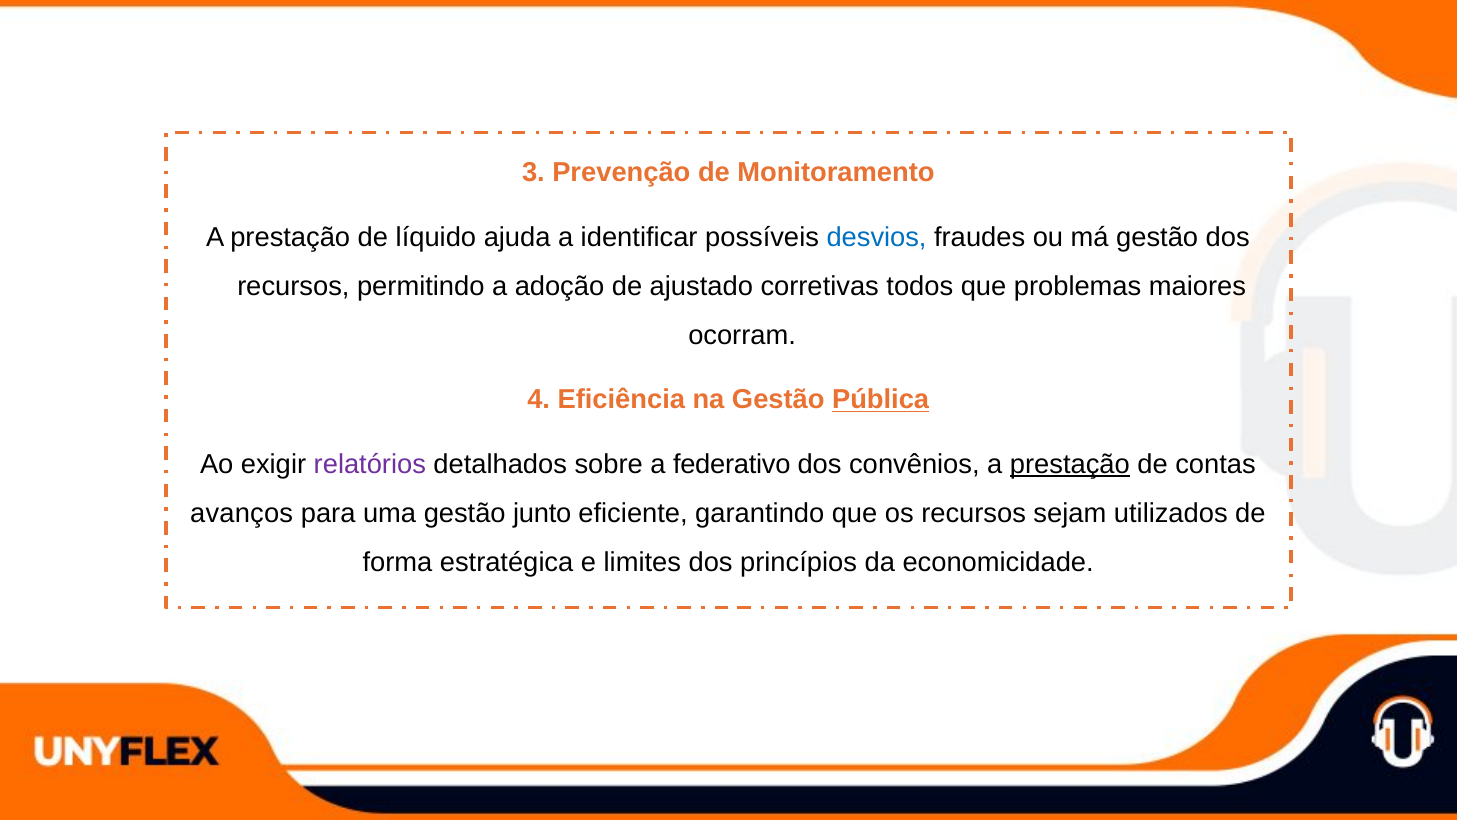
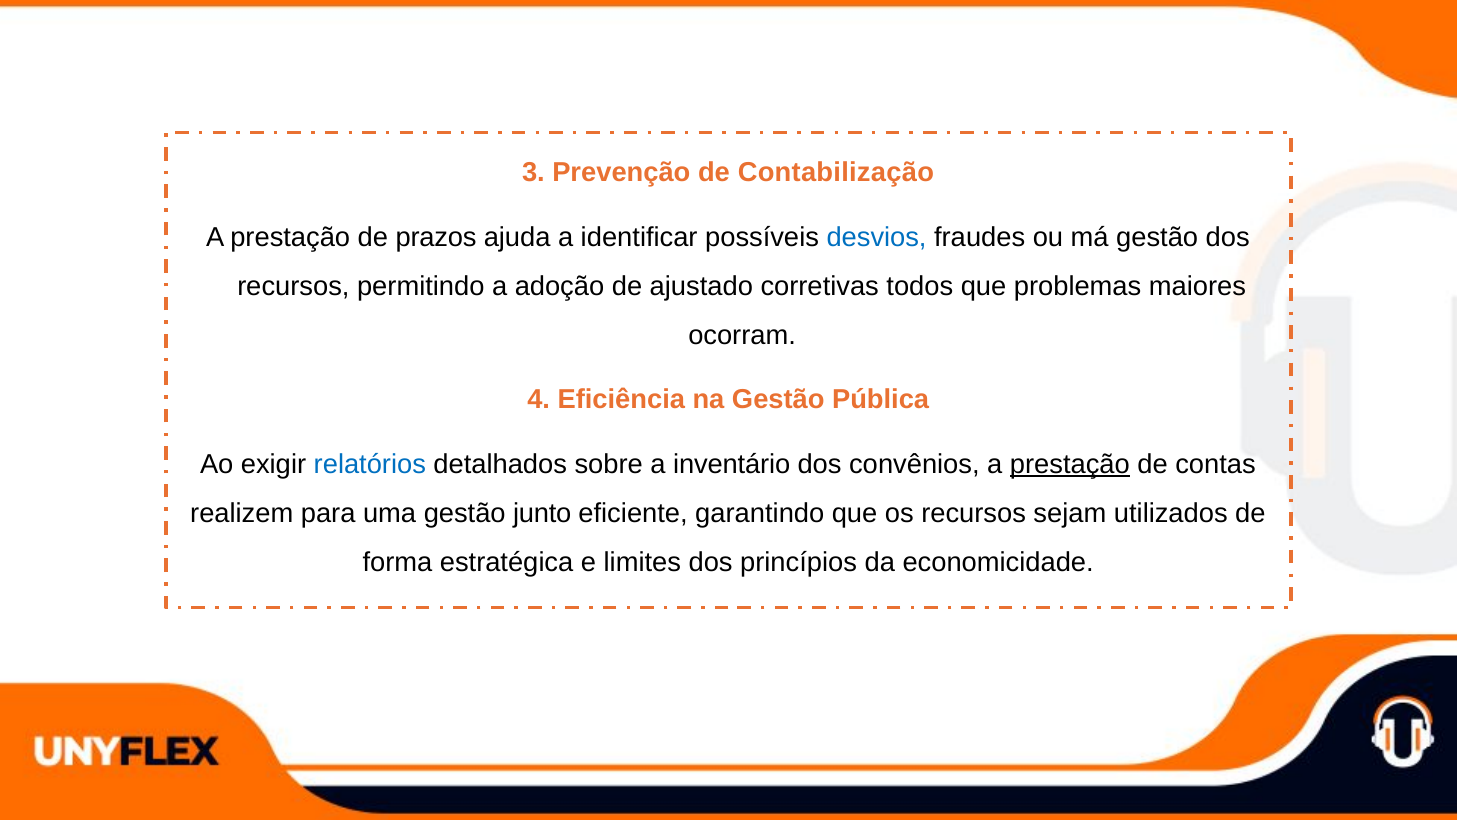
Monitoramento: Monitoramento -> Contabilização
líquido: líquido -> prazos
Pública underline: present -> none
relatórios colour: purple -> blue
federativo: federativo -> inventário
avanços: avanços -> realizem
